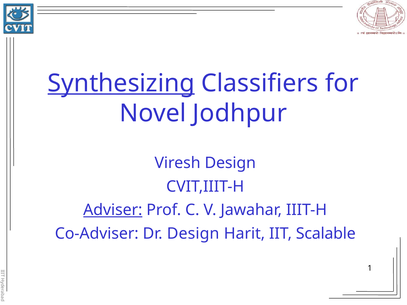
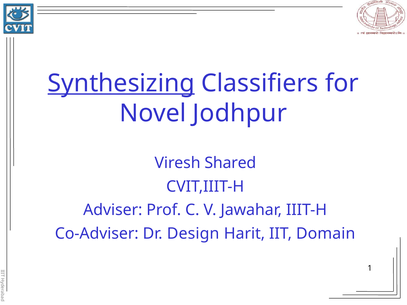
Viresh Design: Design -> Shared
Adviser underline: present -> none
Scalable: Scalable -> Domain
